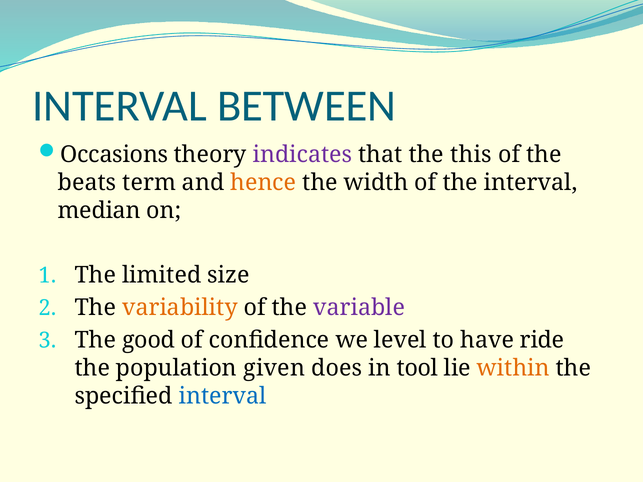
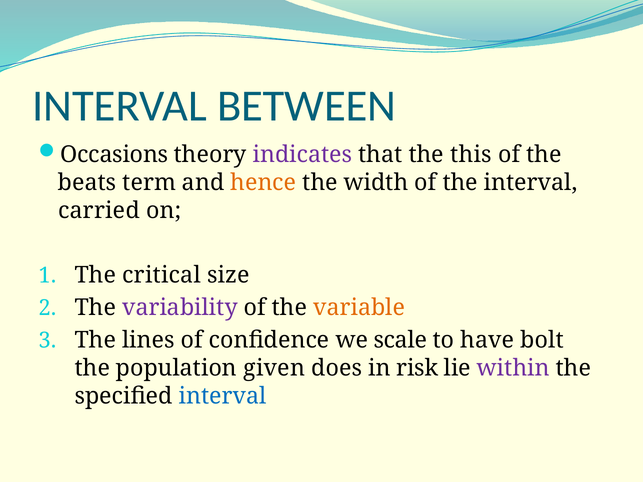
median: median -> carried
limited: limited -> critical
variability colour: orange -> purple
variable colour: purple -> orange
good: good -> lines
level: level -> scale
ride: ride -> bolt
tool: tool -> risk
within colour: orange -> purple
